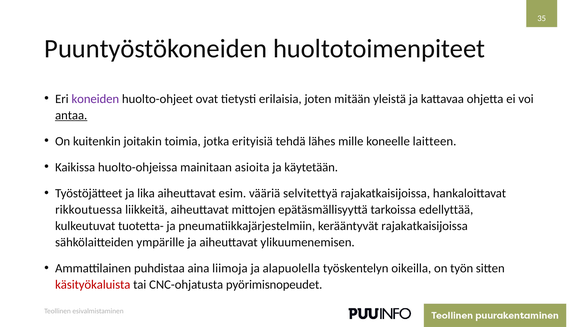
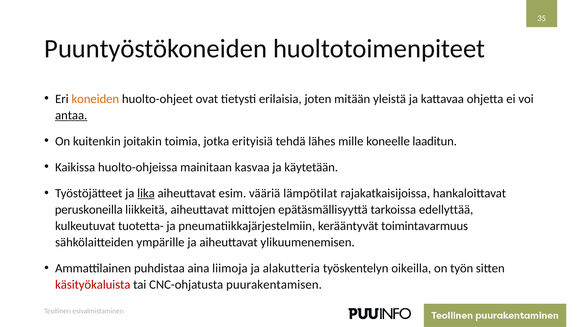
koneiden colour: purple -> orange
laitteen: laitteen -> laaditun
asioita: asioita -> kasvaa
lika underline: none -> present
selvitettyä: selvitettyä -> lämpötilat
rikkoutuessa: rikkoutuessa -> peruskoneilla
kerääntyvät rajakatkaisijoissa: rajakatkaisijoissa -> toimintavarmuus
alapuolella: alapuolella -> alakutteria
pyörimisnopeudet: pyörimisnopeudet -> puurakentamisen
